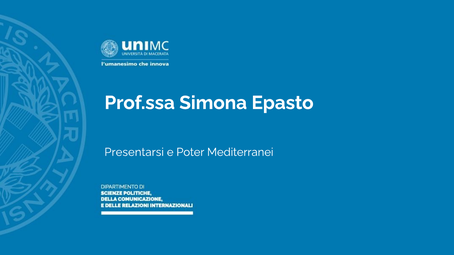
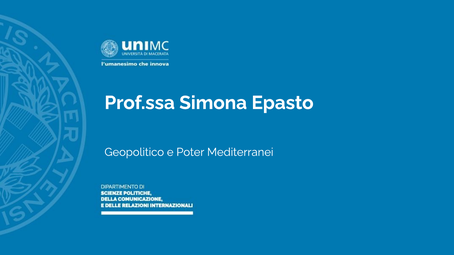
Presentarsi: Presentarsi -> Geopolitico
